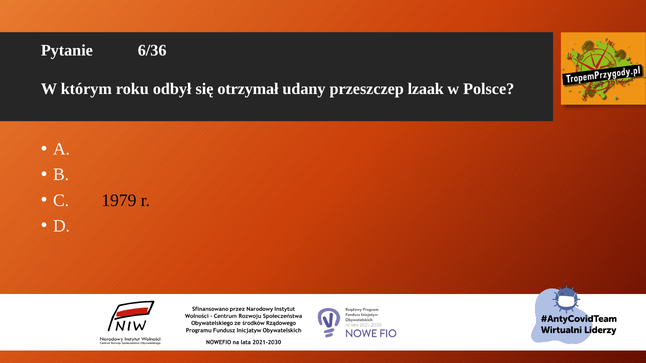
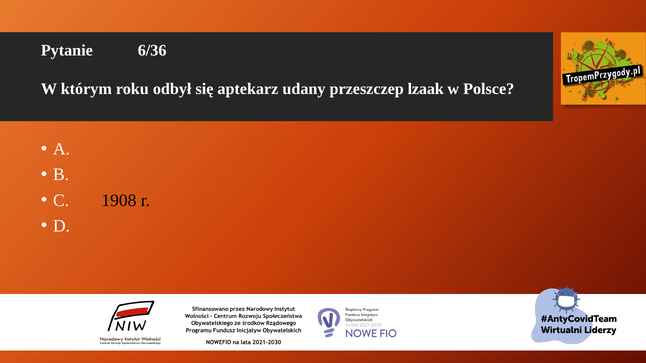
otrzymał: otrzymał -> aptekarz
1979: 1979 -> 1908
